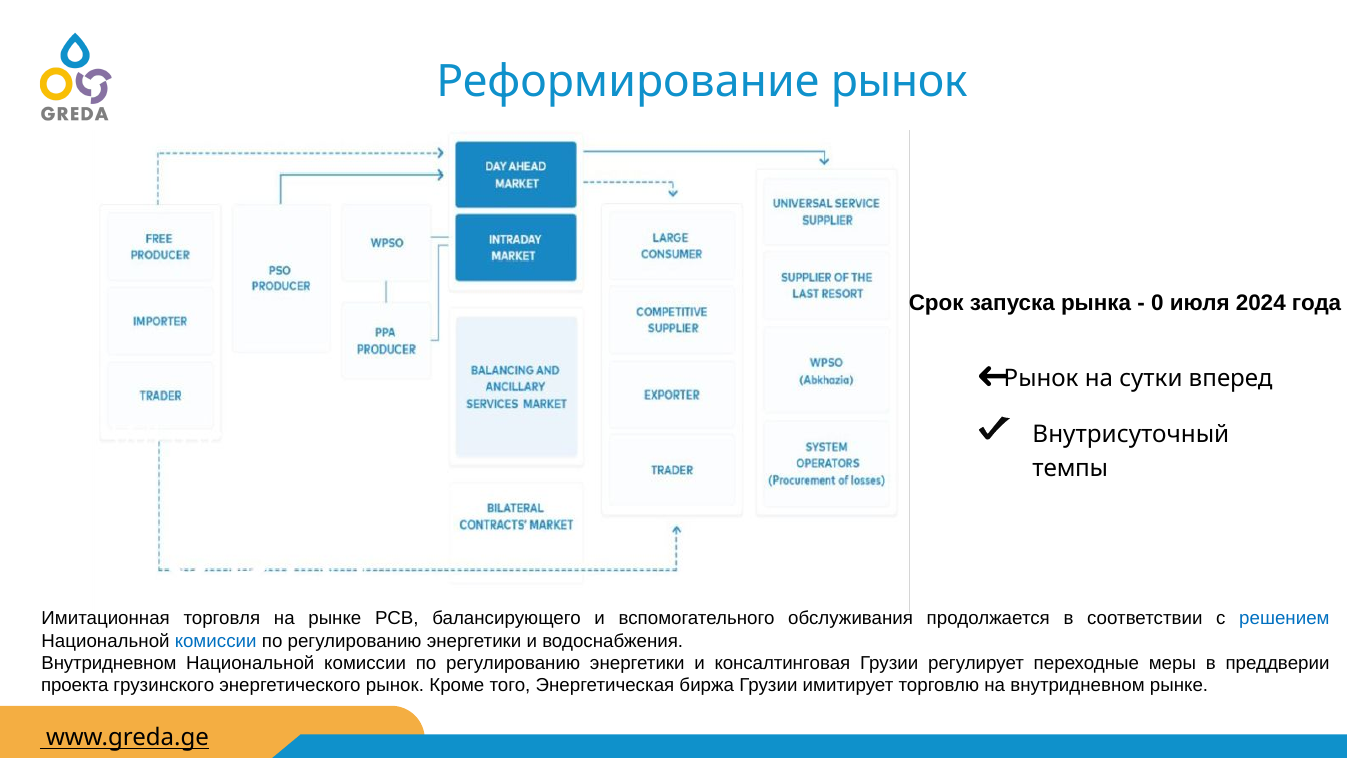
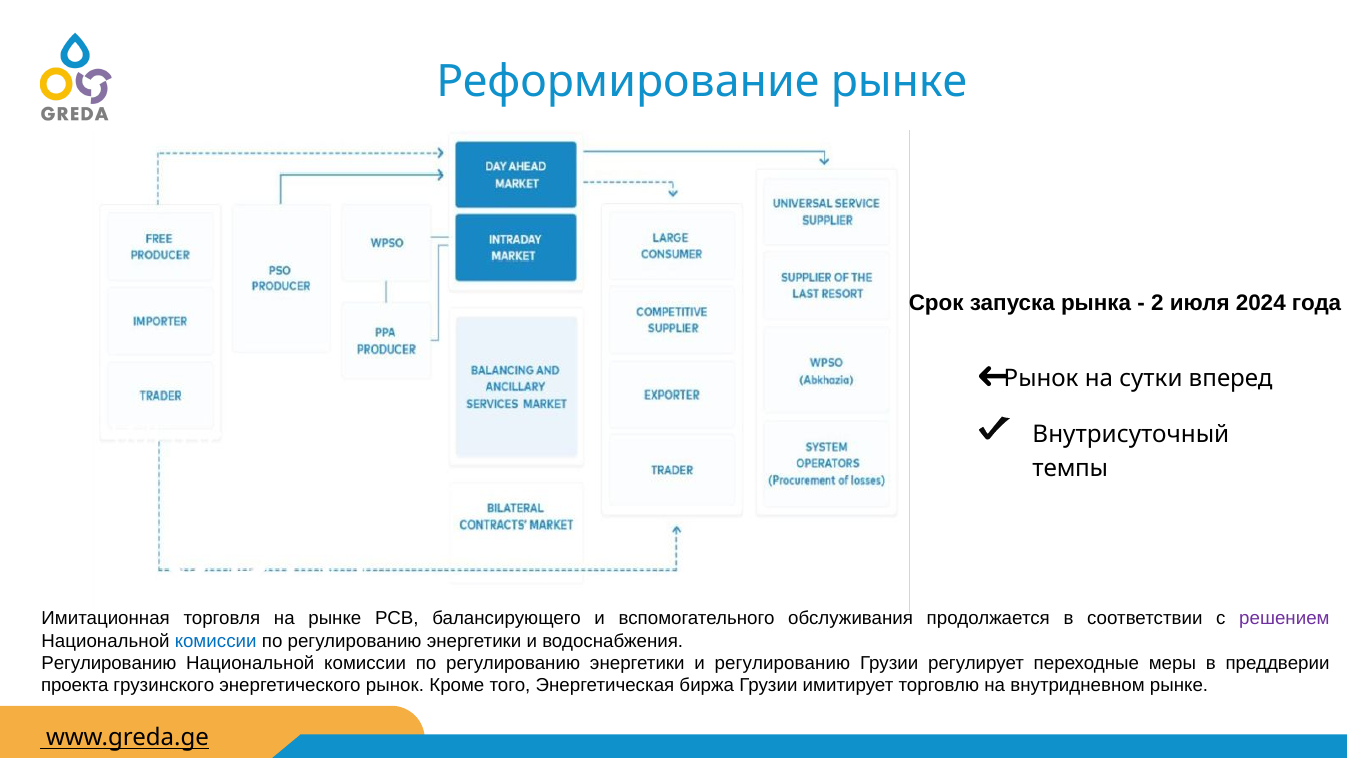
Реформирование рынок: рынок -> рынке
0: 0 -> 2
решением colour: blue -> purple
Внутридневном at (109, 663): Внутридневном -> Регулированию
и консалтинговая: консалтинговая -> регулированию
